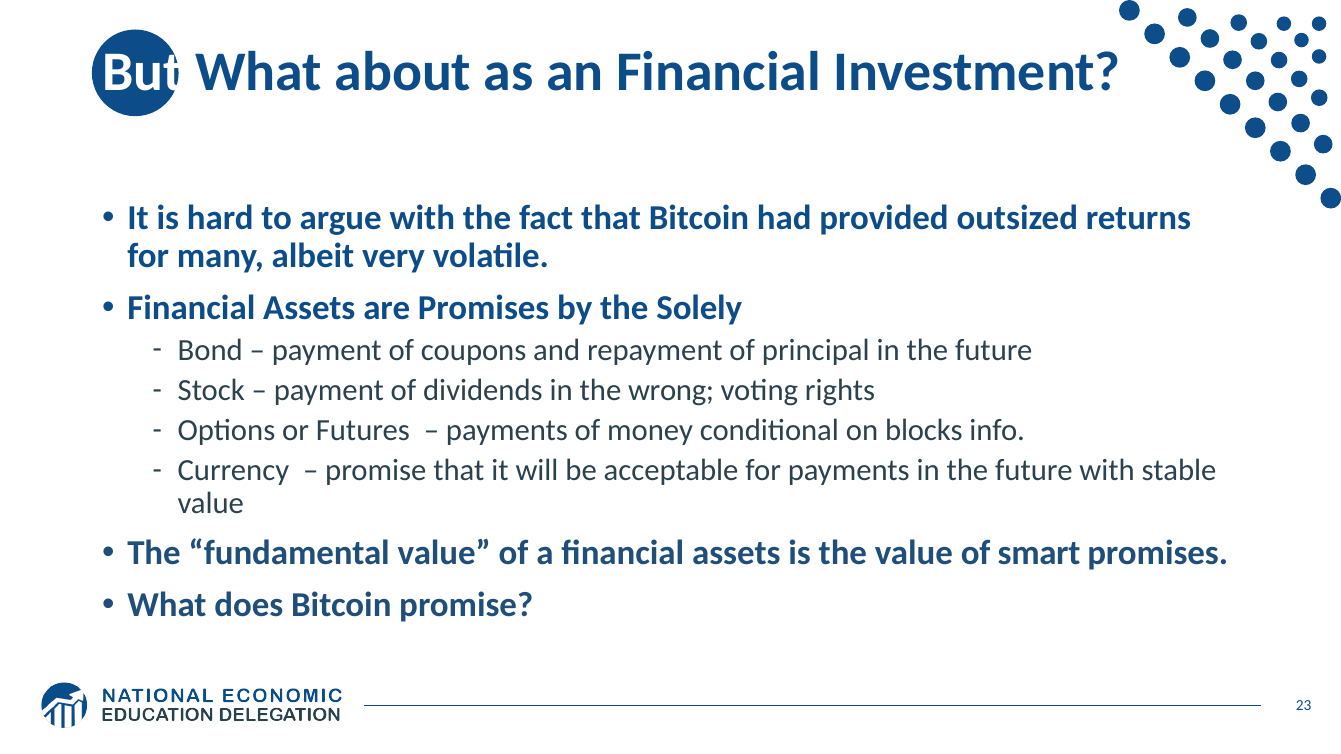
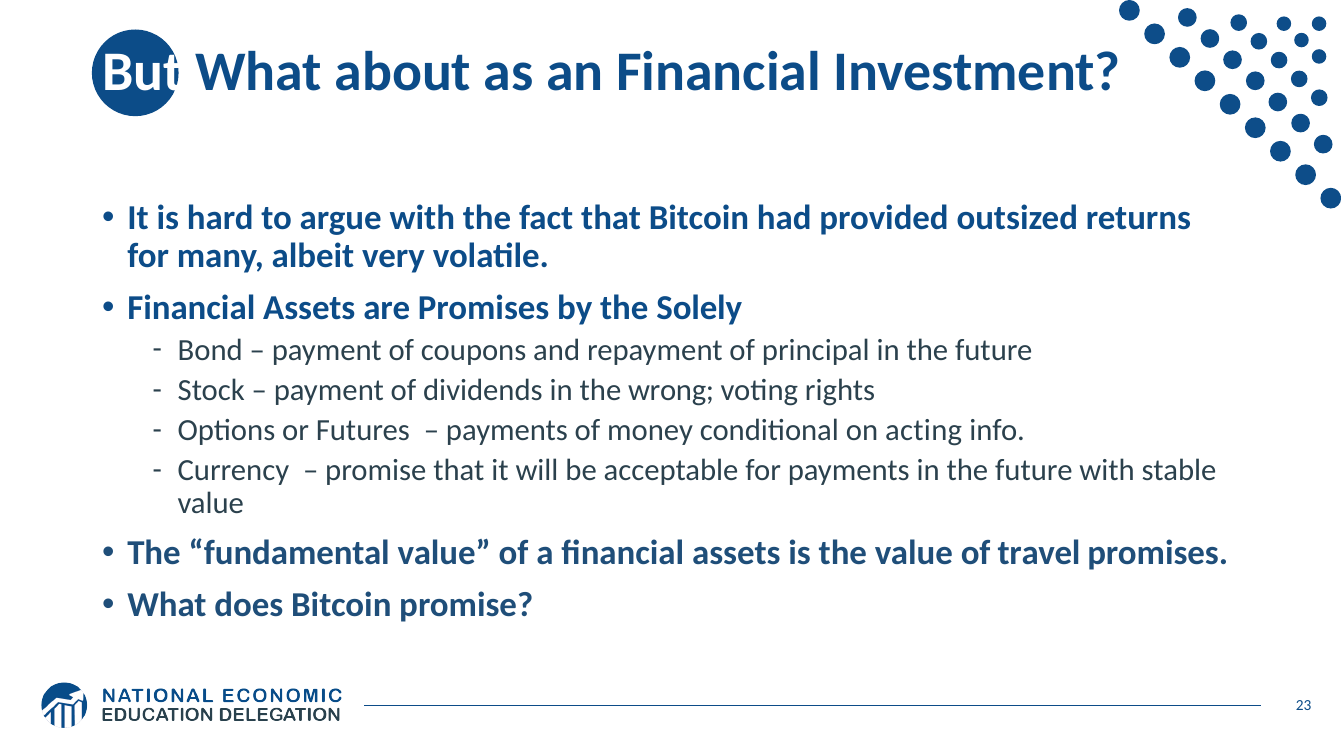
blocks: blocks -> acting
smart: smart -> travel
